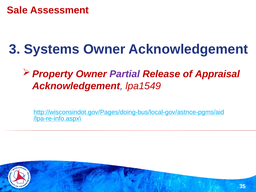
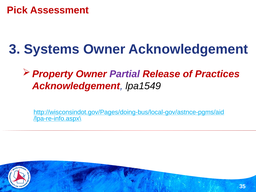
Sale: Sale -> Pick
Appraisal: Appraisal -> Practices
lpa1549 colour: red -> black
